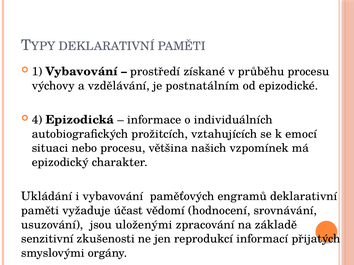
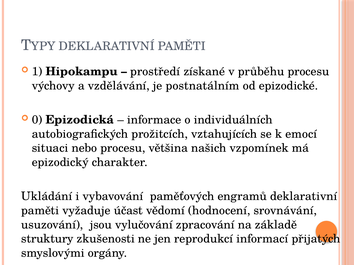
1 Vybavování: Vybavování -> Hipokampu
4: 4 -> 0
uloženými: uloženými -> vylučování
senzitivní: senzitivní -> struktury
